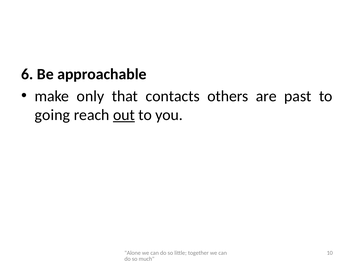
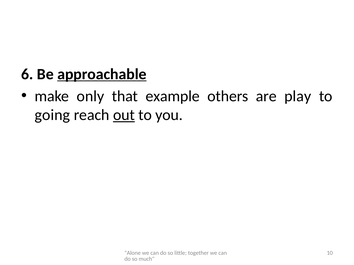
approachable underline: none -> present
contacts: contacts -> example
past: past -> play
